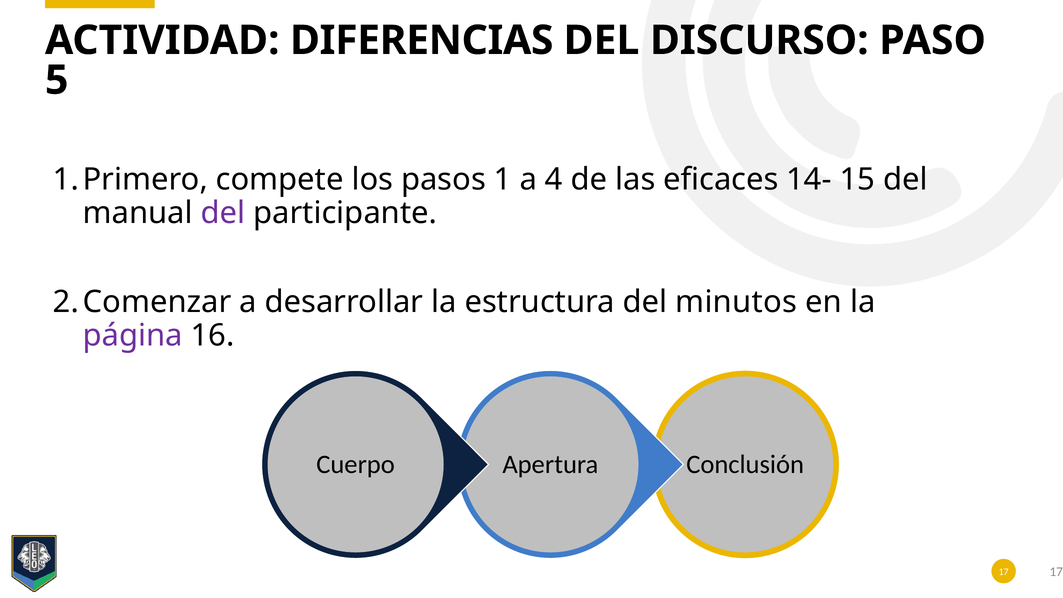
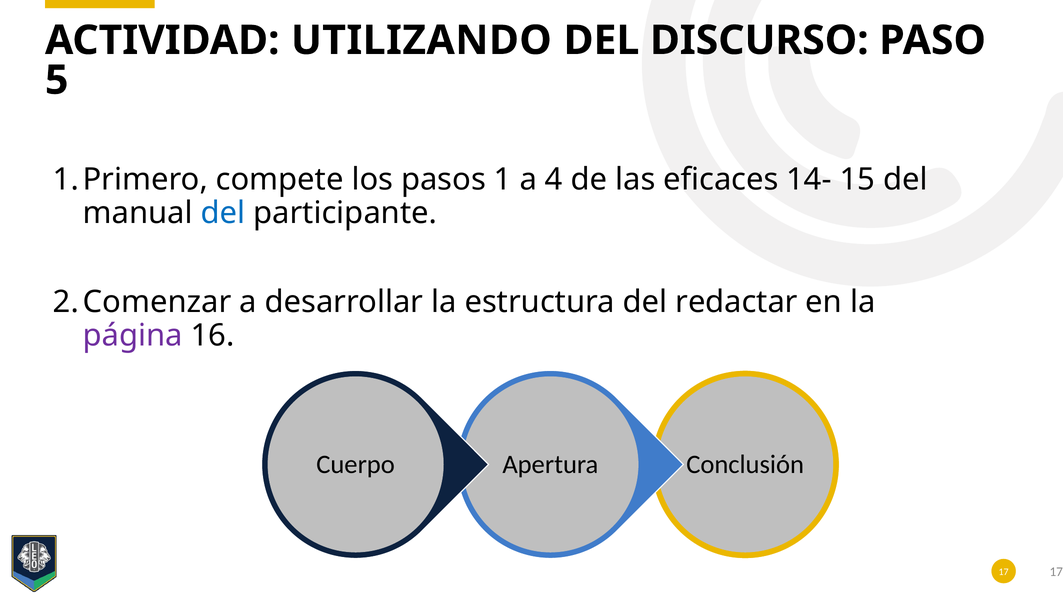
DIFERENCIAS: DIFERENCIAS -> UTILIZANDO
del at (223, 213) colour: purple -> blue
minutos: minutos -> redactar
